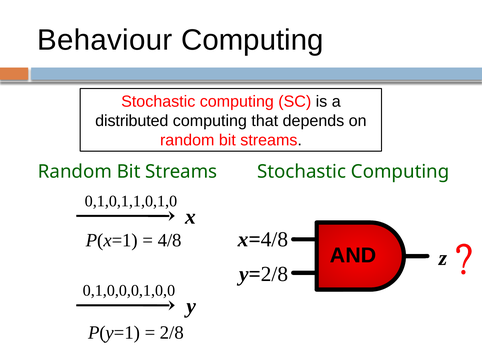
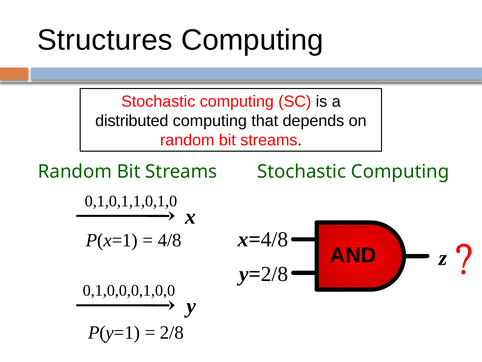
Behaviour: Behaviour -> Structures
